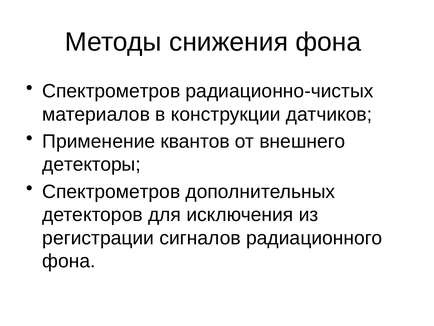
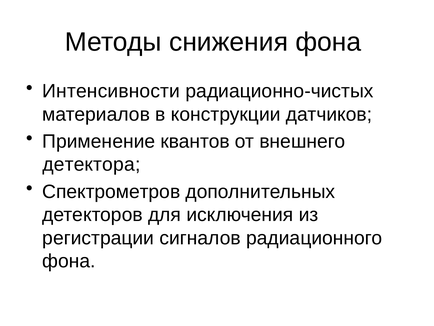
Спектрометров at (111, 91): Спектрометров -> Интенсивности
детекторы: детекторы -> детектора
